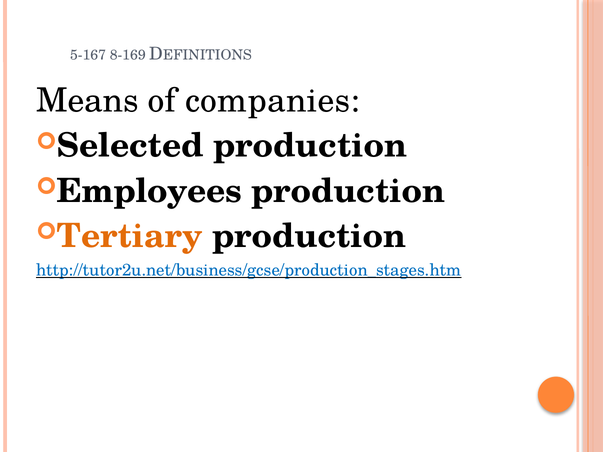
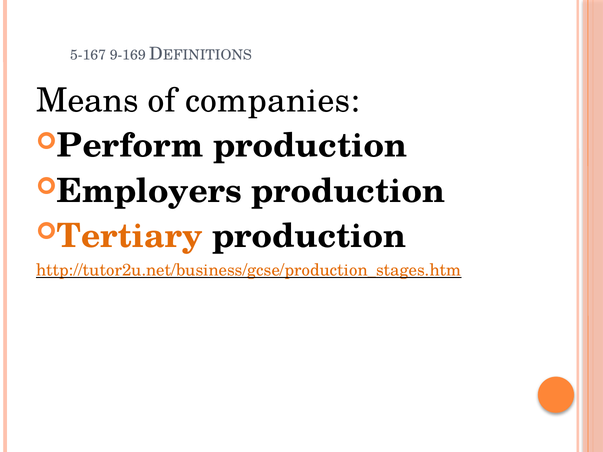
8-169: 8-169 -> 9-169
Selected: Selected -> Perform
Employees: Employees -> Employers
http://tutor2u.net/business/gcse/production_stages.htm colour: blue -> orange
